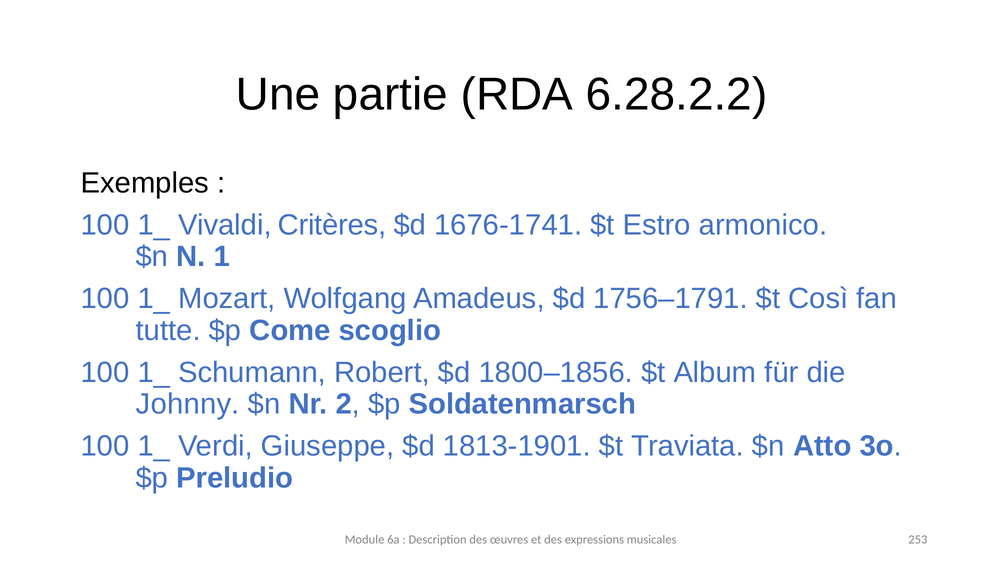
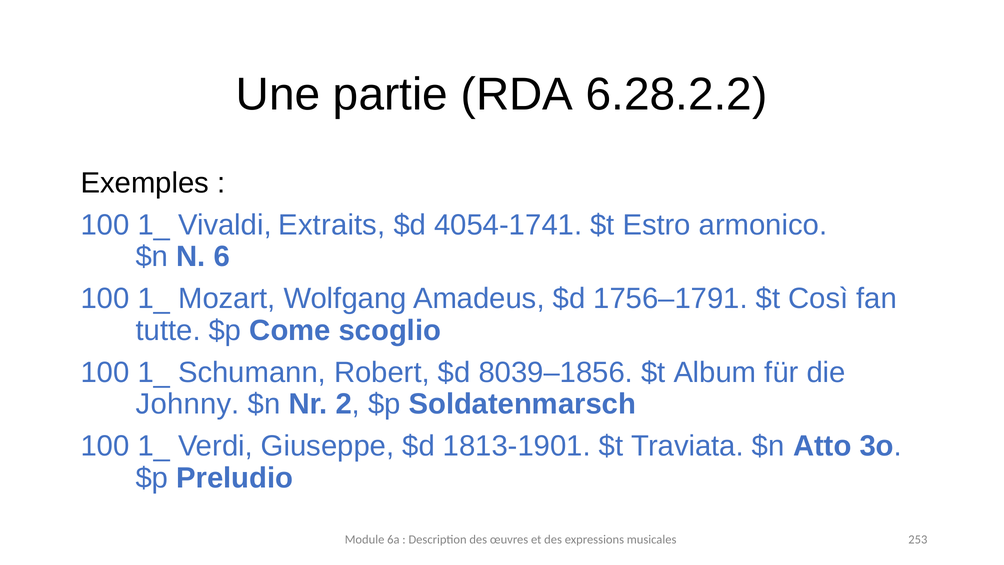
Critères: Critères -> Extraits
1676-1741: 1676-1741 -> 4054-1741
1: 1 -> 6
1800–1856: 1800–1856 -> 8039–1856
